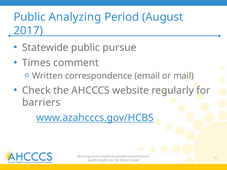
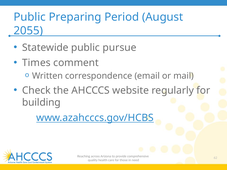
Analyzing: Analyzing -> Preparing
2017: 2017 -> 2055
barriers: barriers -> building
